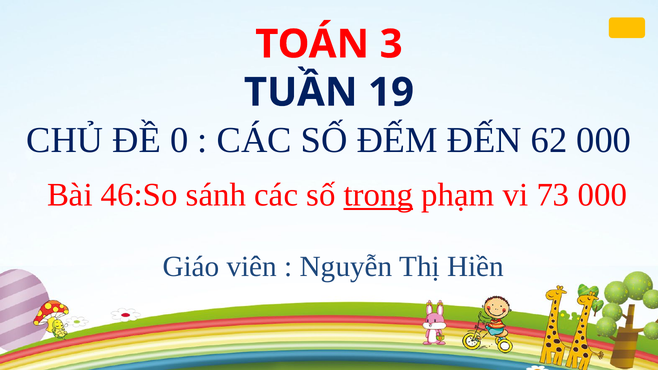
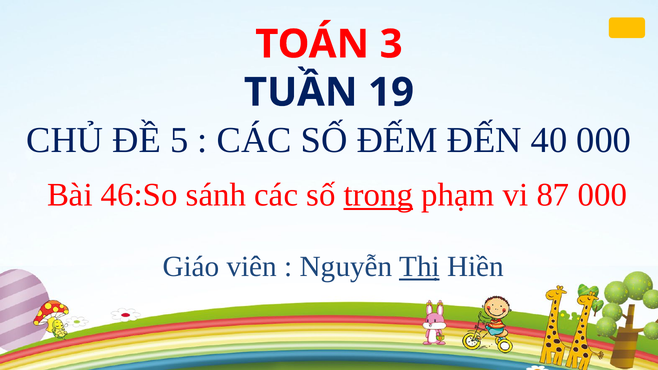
0: 0 -> 5
62: 62 -> 40
73: 73 -> 87
Thị underline: none -> present
